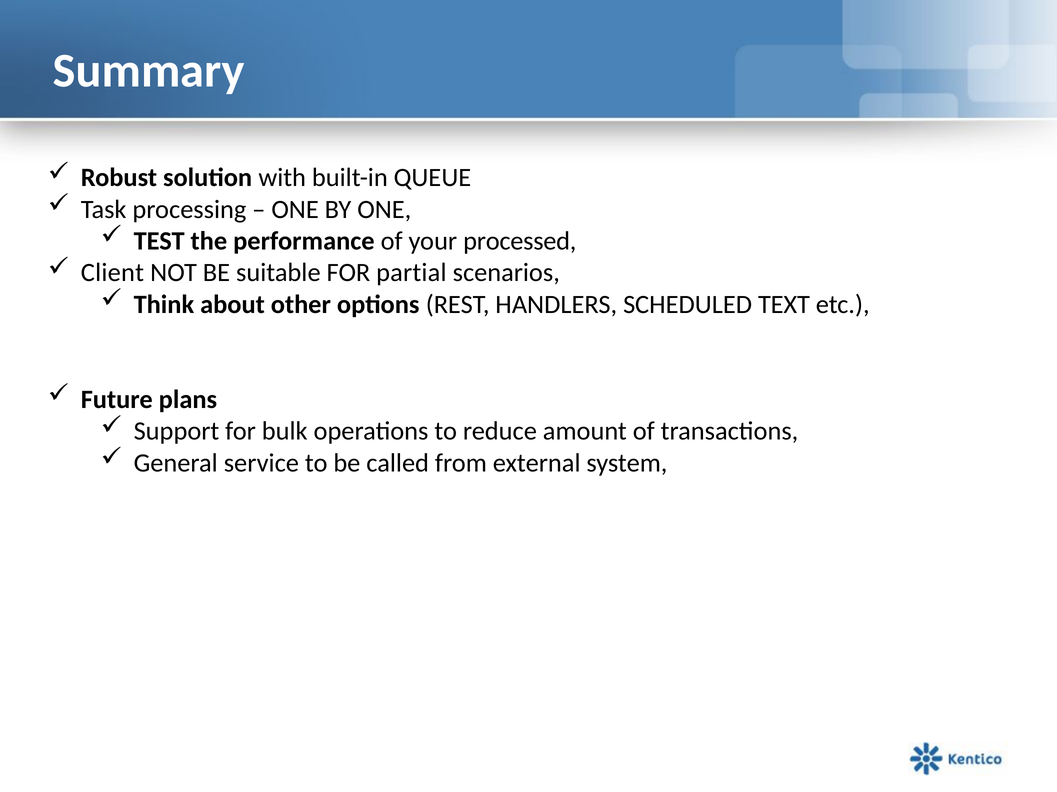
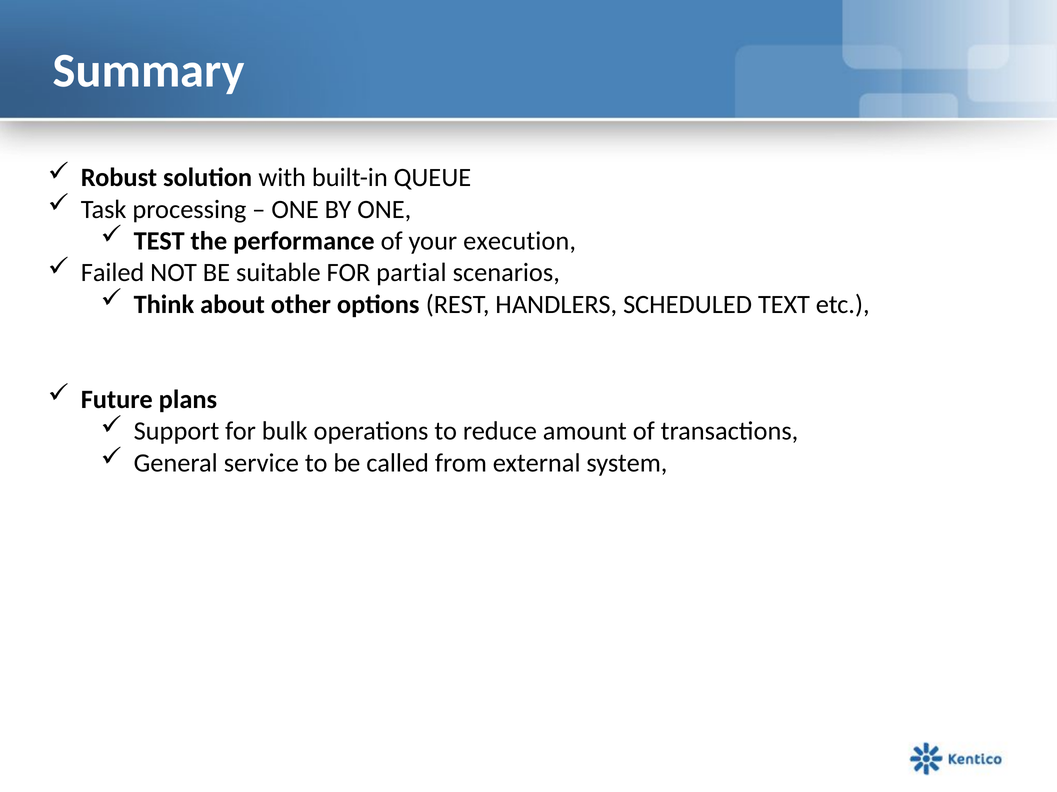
processed: processed -> execution
Client: Client -> Failed
